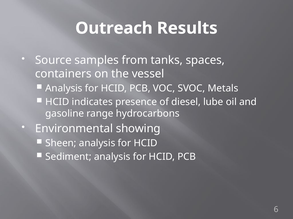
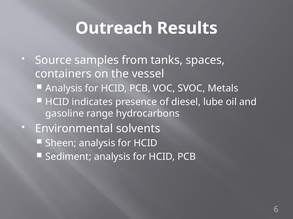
showing: showing -> solvents
